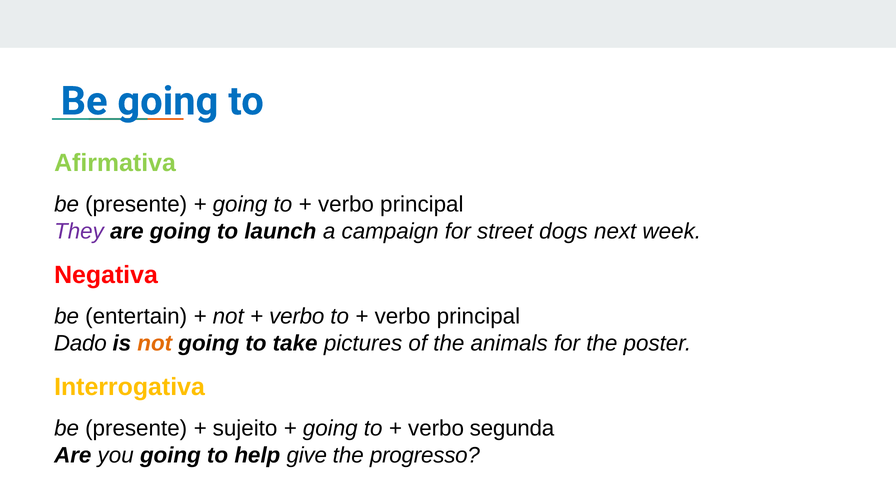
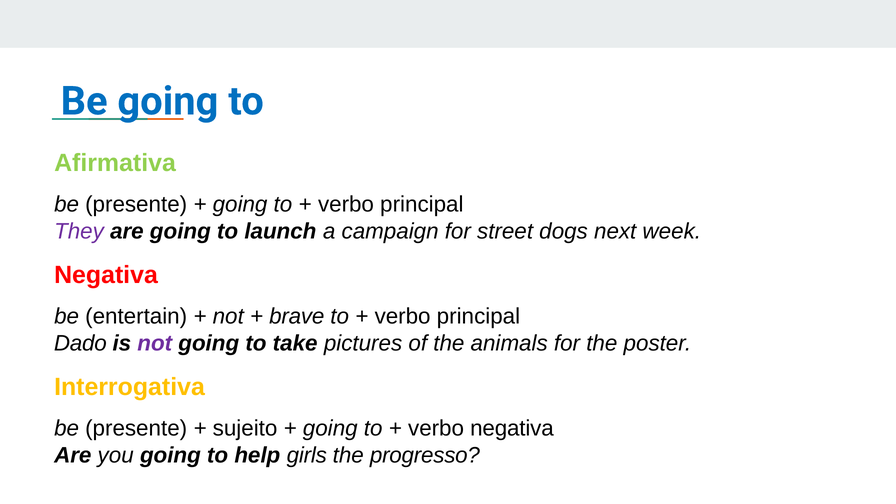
verbo at (297, 317): verbo -> brave
not at (155, 343) colour: orange -> purple
verbo segunda: segunda -> negativa
give: give -> girls
